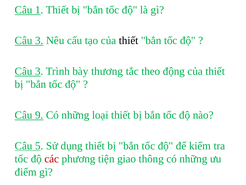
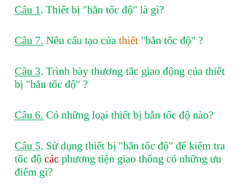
3 at (39, 40): 3 -> 7
thiết at (129, 40) colour: black -> orange
tắc theo: theo -> giao
9: 9 -> 6
